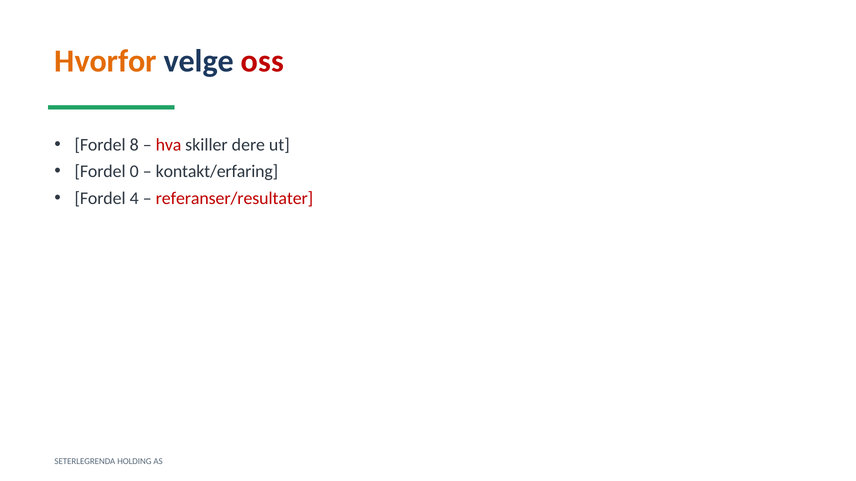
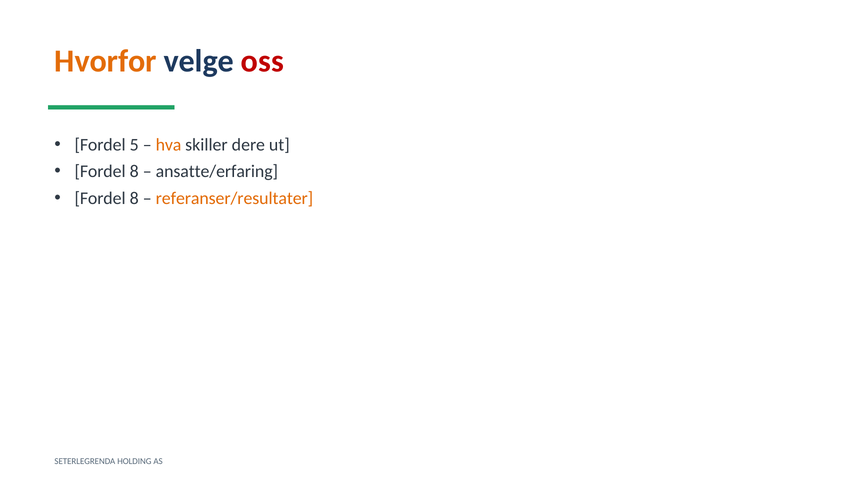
8: 8 -> 5
hva colour: red -> orange
0 at (134, 172): 0 -> 8
kontakt/erfaring: kontakt/erfaring -> ansatte/erfaring
4 at (134, 199): 4 -> 8
referanser/resultater colour: red -> orange
